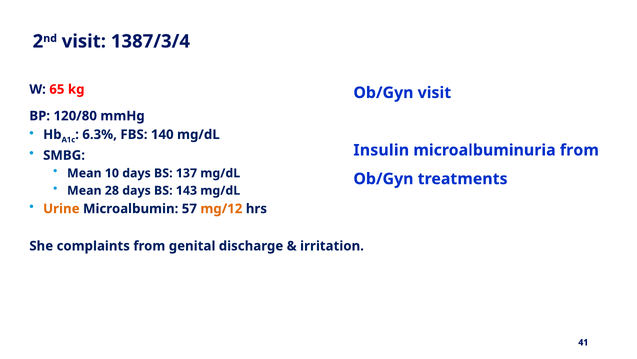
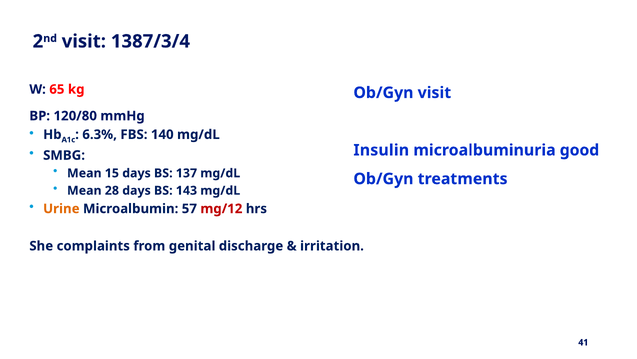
microalbuminuria from: from -> good
10: 10 -> 15
mg/12 colour: orange -> red
